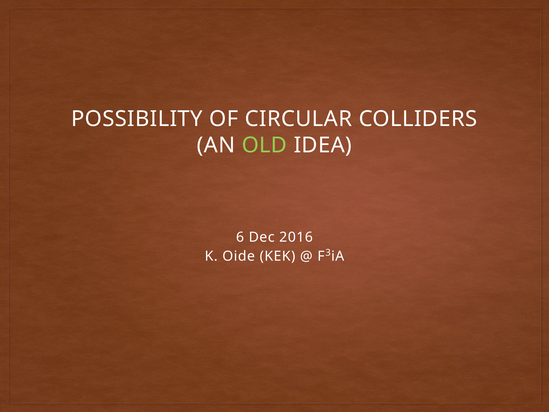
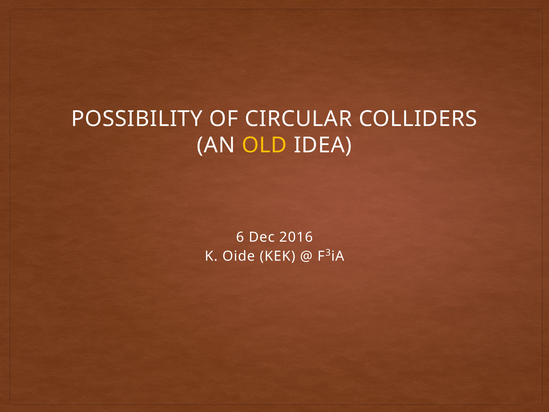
OLD colour: light green -> yellow
